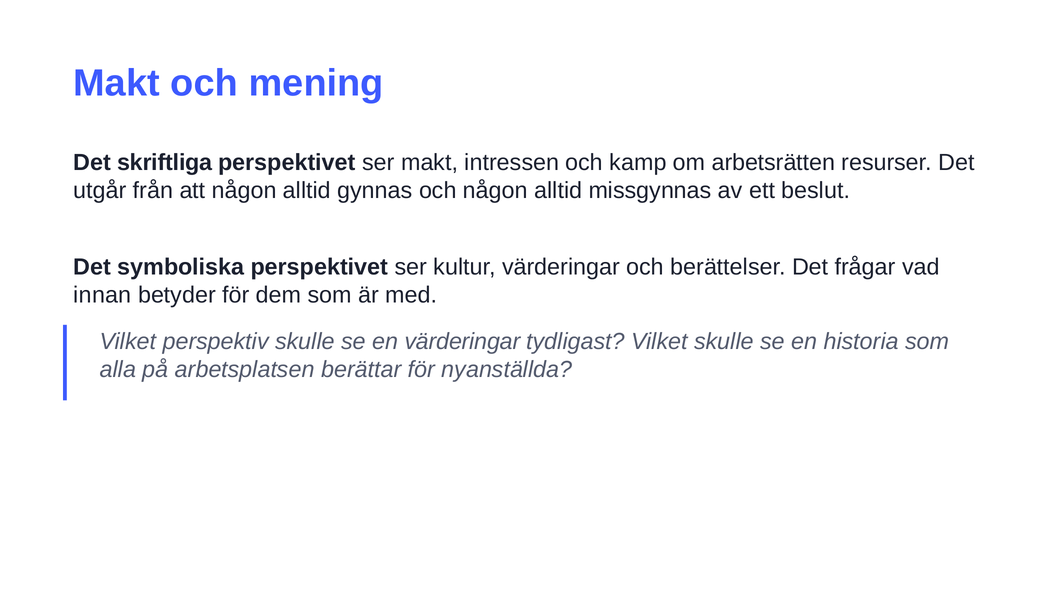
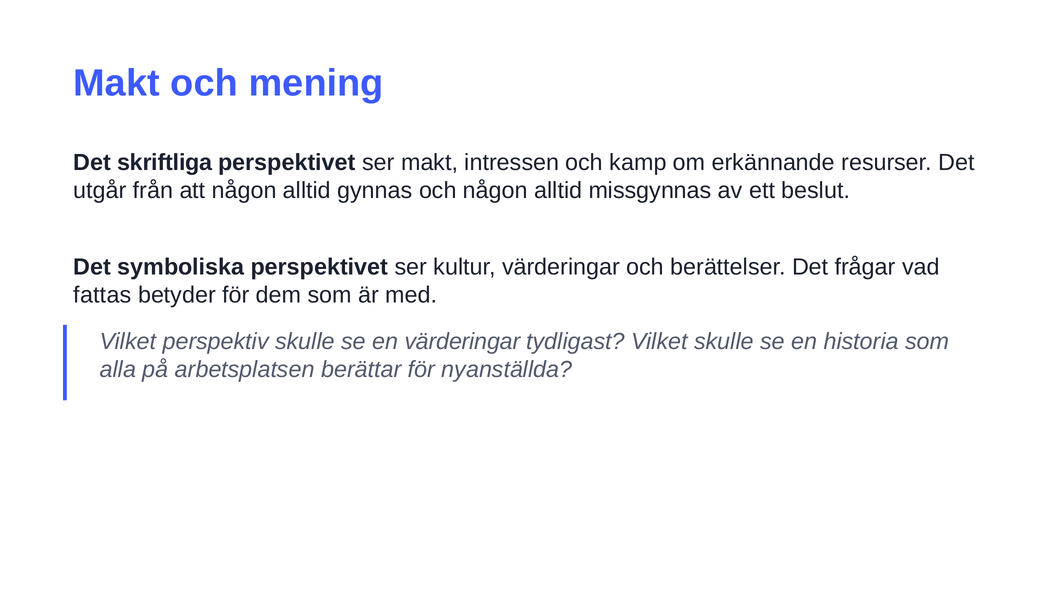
arbetsrätten: arbetsrätten -> erkännande
innan: innan -> fattas
